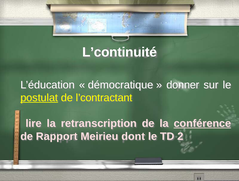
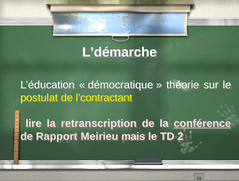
L’continuité: L’continuité -> L’démarche
donner: donner -> théorie
postulat underline: present -> none
dont: dont -> mais
